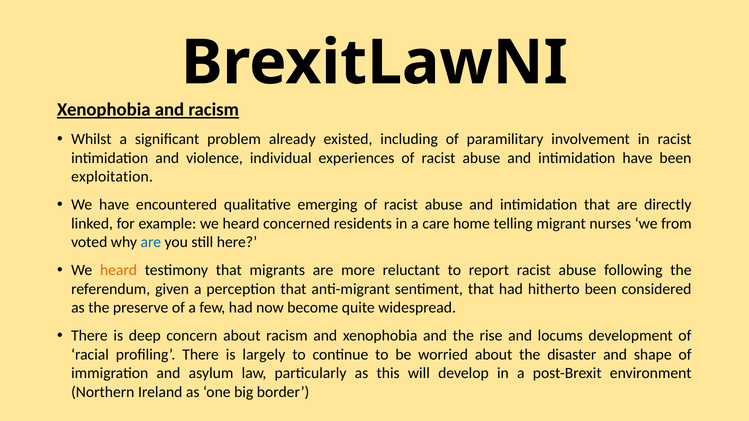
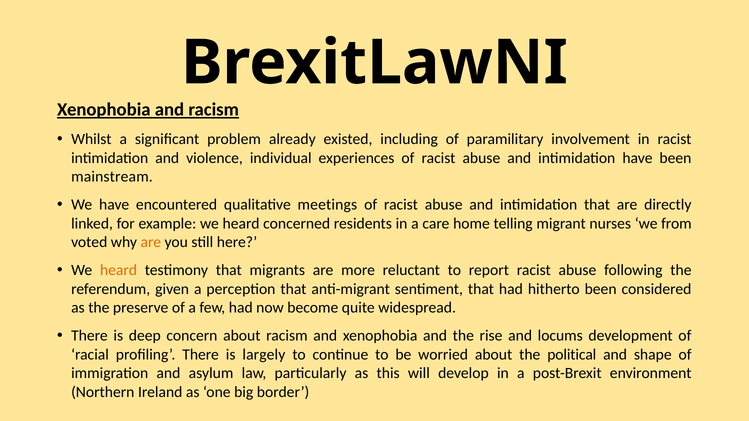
exploitation: exploitation -> mainstream
emerging: emerging -> meetings
are at (151, 242) colour: blue -> orange
disaster: disaster -> political
